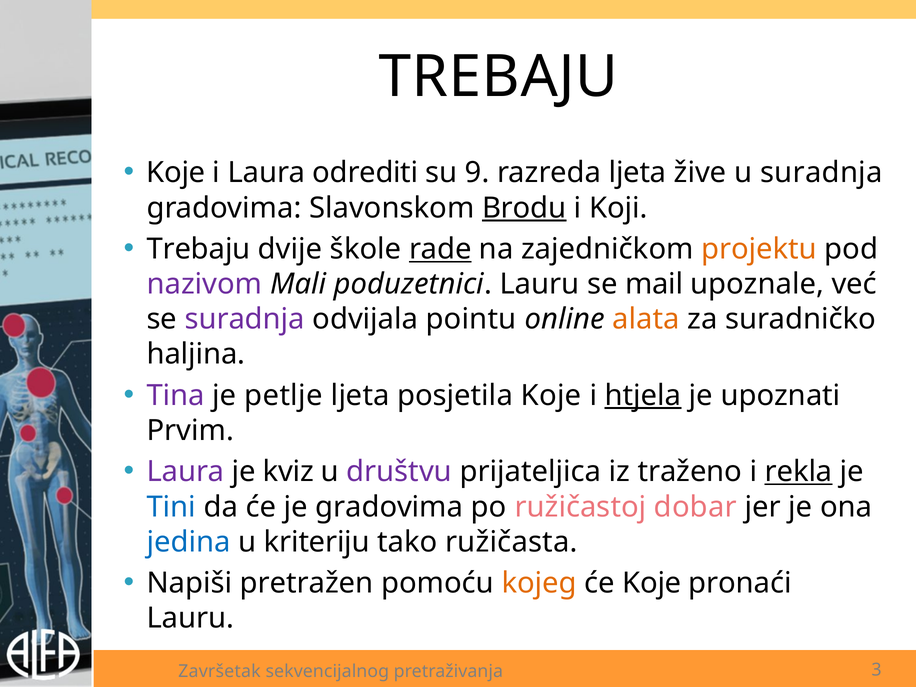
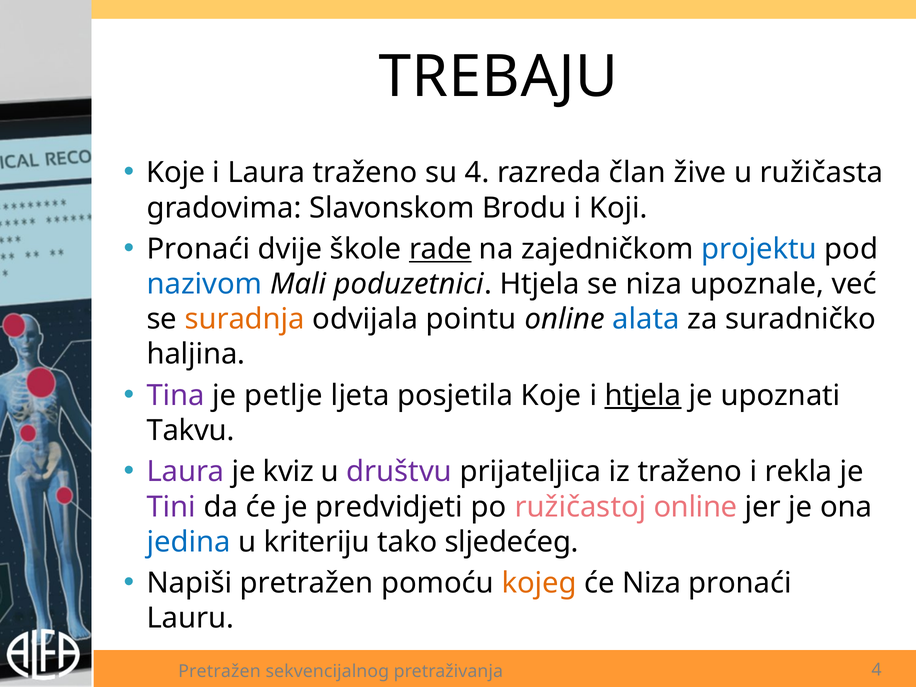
Laura odrediti: odrediti -> traženo
su 9: 9 -> 4
razreda ljeta: ljeta -> član
u suradnja: suradnja -> ružičasta
Brodu underline: present -> none
Trebaju at (199, 249): Trebaju -> Pronaći
projektu colour: orange -> blue
nazivom colour: purple -> blue
poduzetnici Lauru: Lauru -> Htjela
se mail: mail -> niza
suradnja at (245, 319) colour: purple -> orange
alata colour: orange -> blue
Prvim: Prvim -> Takvu
rekla underline: present -> none
Tini colour: blue -> purple
je gradovima: gradovima -> predvidjeti
ružičastoj dobar: dobar -> online
ružičasta: ružičasta -> sljedećeg
će Koje: Koje -> Niza
Završetak at (219, 671): Završetak -> Pretražen
pretraživanja 3: 3 -> 4
